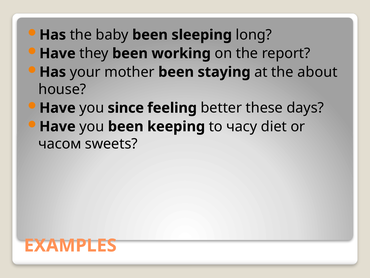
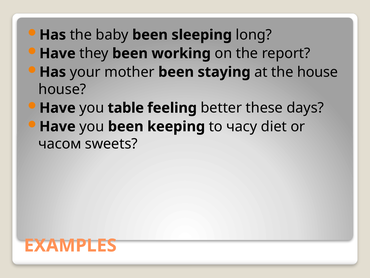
the about: about -> house
since: since -> table
